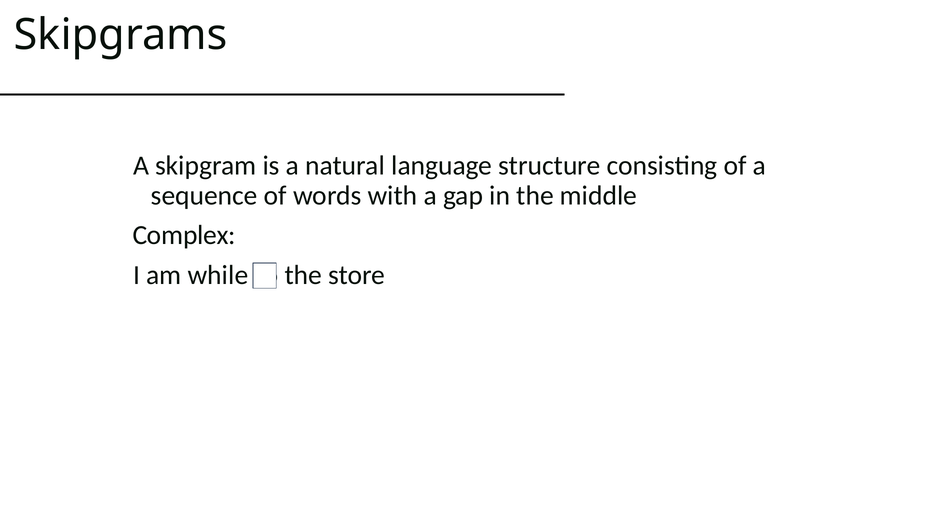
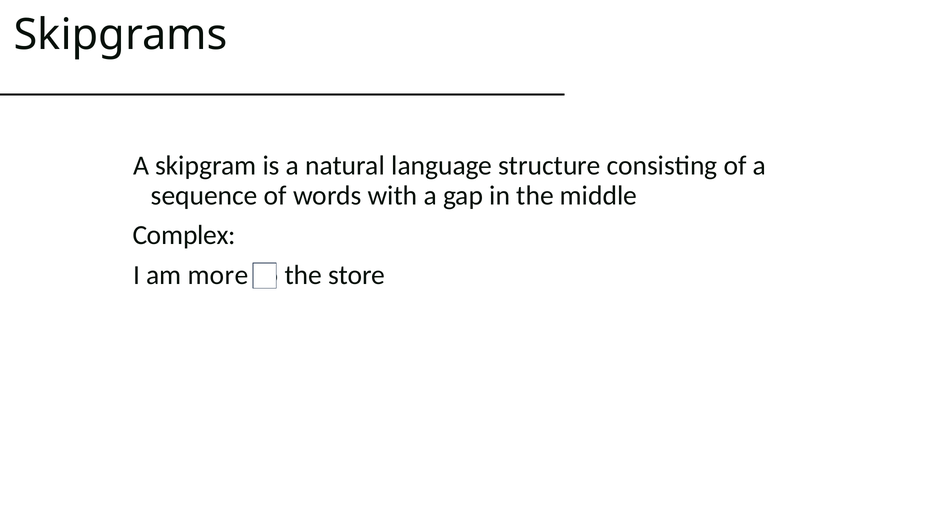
while: while -> more
